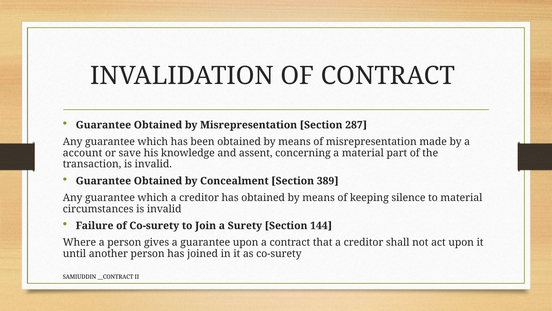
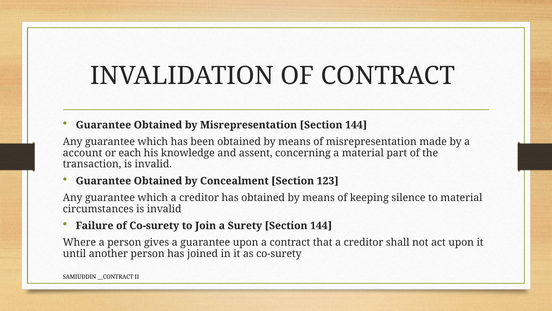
Misrepresentation Section 287: 287 -> 144
save: save -> each
389: 389 -> 123
